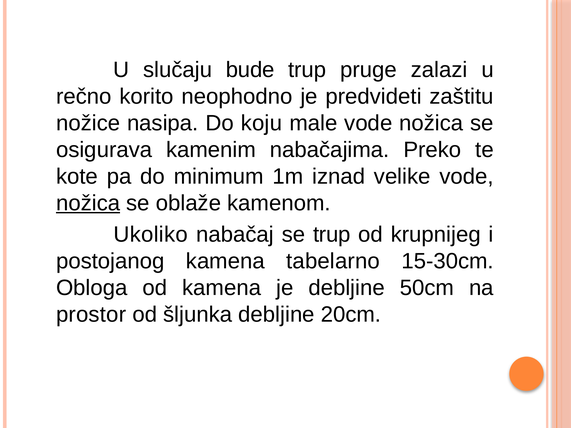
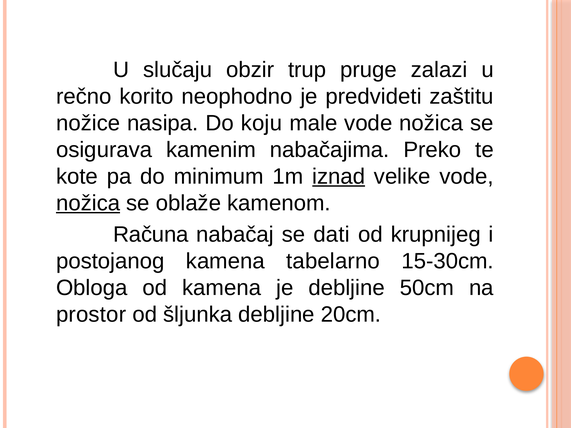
bude: bude -> obzir
iznad underline: none -> present
Ukoliko: Ukoliko -> Računa
se trup: trup -> dati
